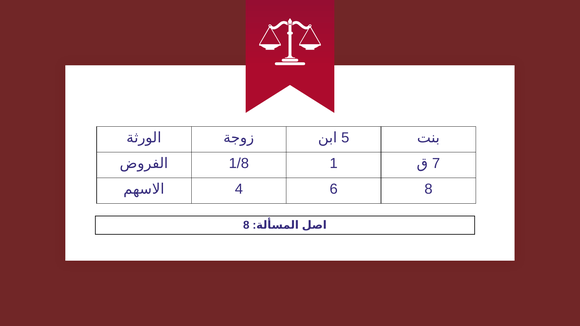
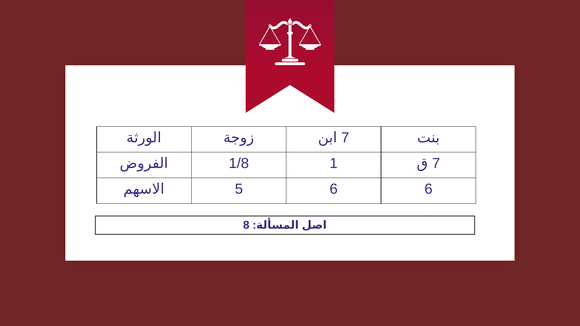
5 at (345, 138): 5 -> 7
4: 4 -> 5
6 8: 8 -> 6
